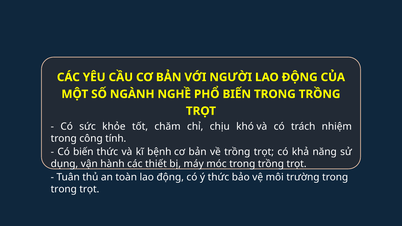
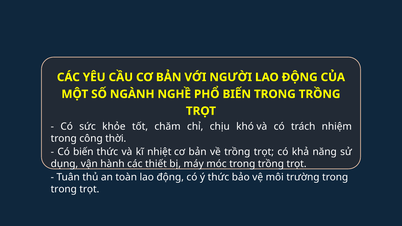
tính: tính -> thời
bệnh: bệnh -> nhiệt
